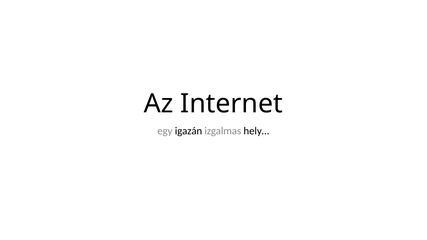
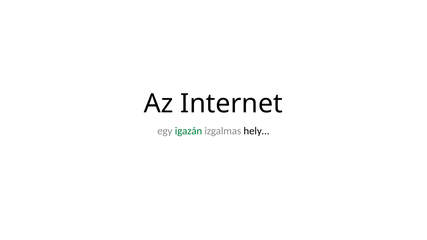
igazán colour: black -> green
